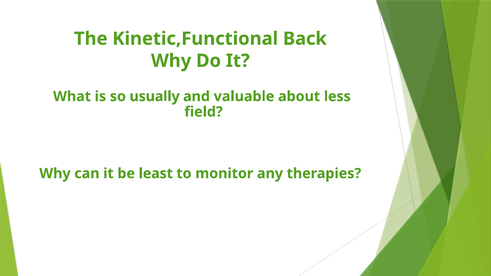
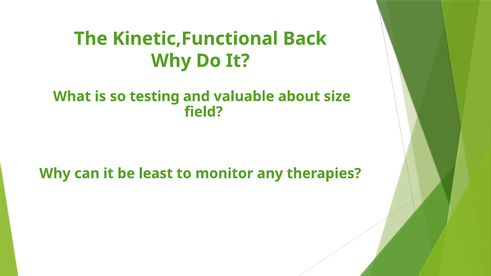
usually: usually -> testing
less: less -> size
